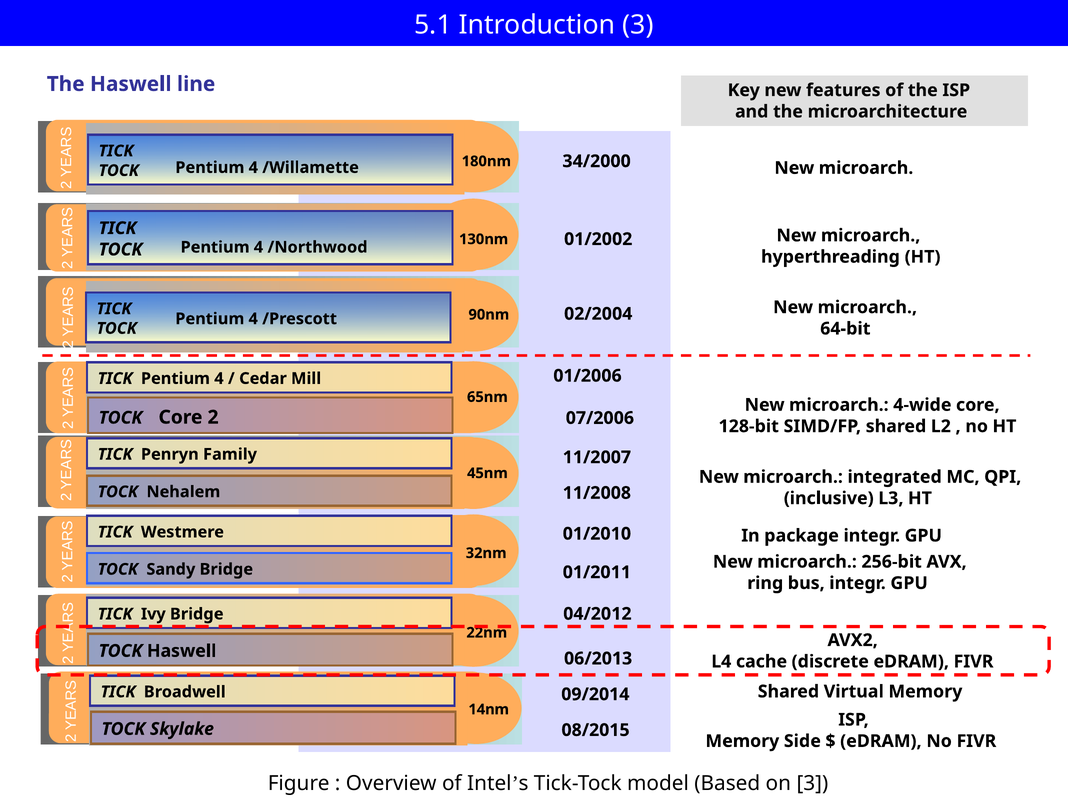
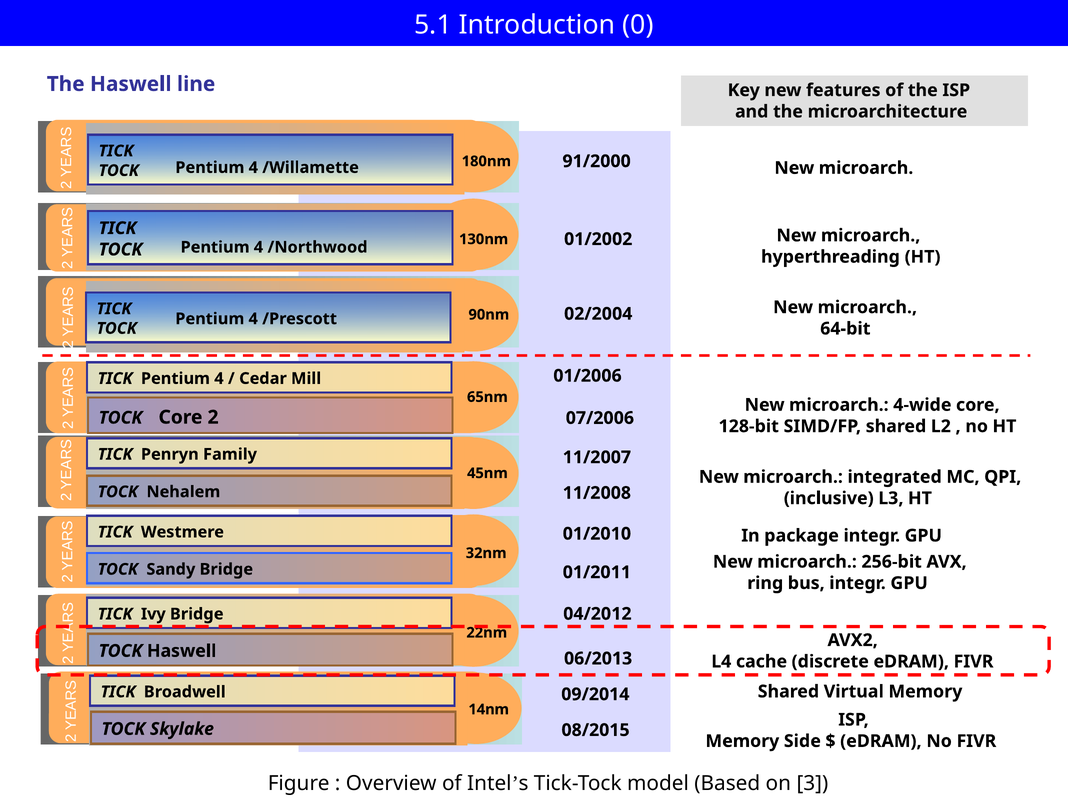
Introduction 3: 3 -> 0
34/2000: 34/2000 -> 91/2000
